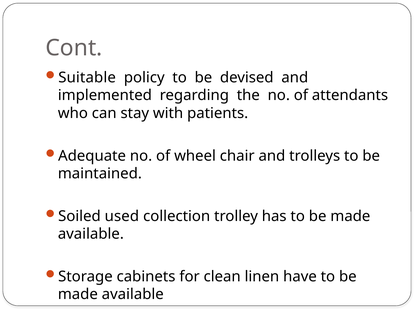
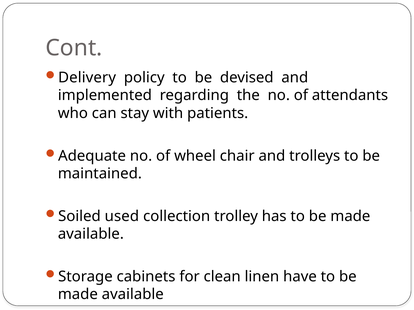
Suitable: Suitable -> Delivery
